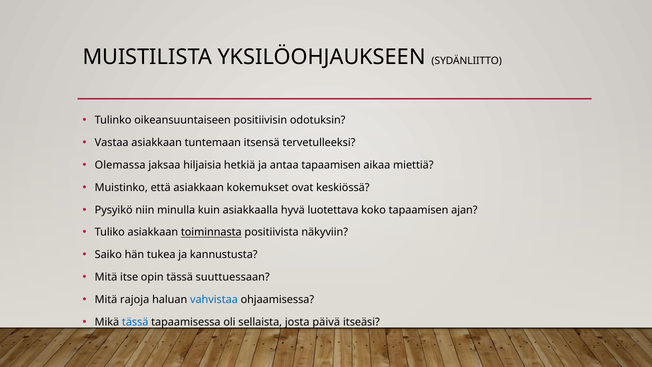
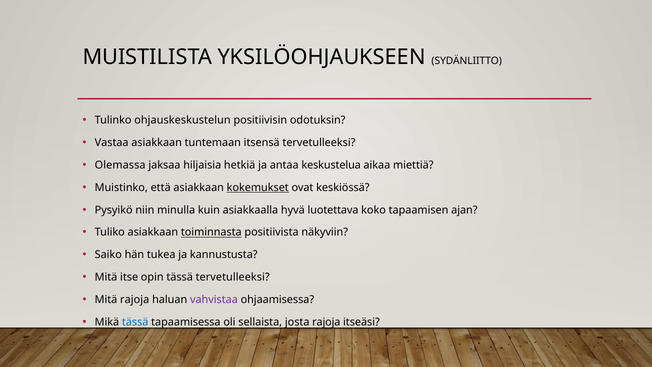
oikeansuuntaiseen: oikeansuuntaiseen -> ohjauskeskustelun
antaa tapaamisen: tapaamisen -> keskustelua
kokemukset underline: none -> present
tässä suuttuessaan: suuttuessaan -> tervetulleeksi
vahvistaa colour: blue -> purple
josta päivä: päivä -> rajoja
